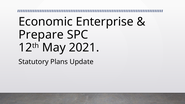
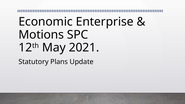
Prepare: Prepare -> Motions
